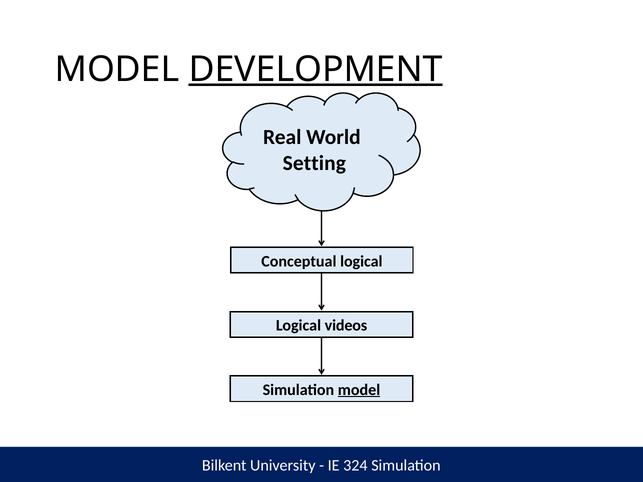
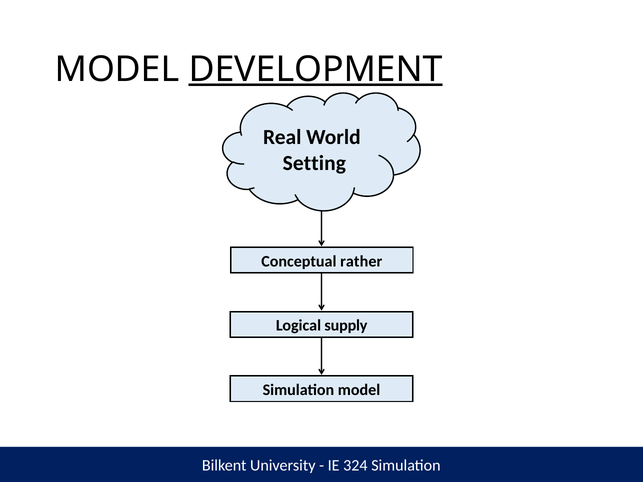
Conceptual logical: logical -> rather
videos: videos -> supply
model at (359, 390) underline: present -> none
